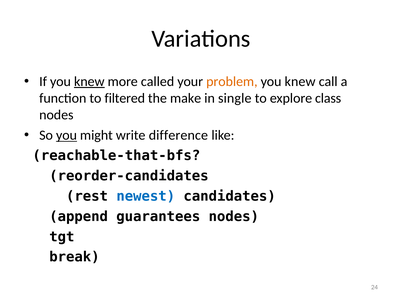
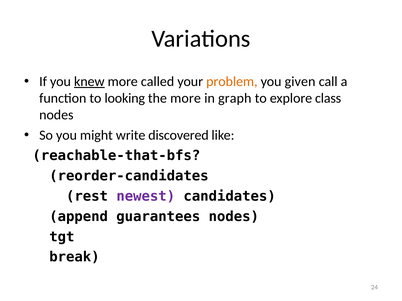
knew at (300, 82): knew -> given
filtered: filtered -> looking
the make: make -> more
single: single -> graph
you at (67, 136) underline: present -> none
difference: difference -> discovered
newest colour: blue -> purple
